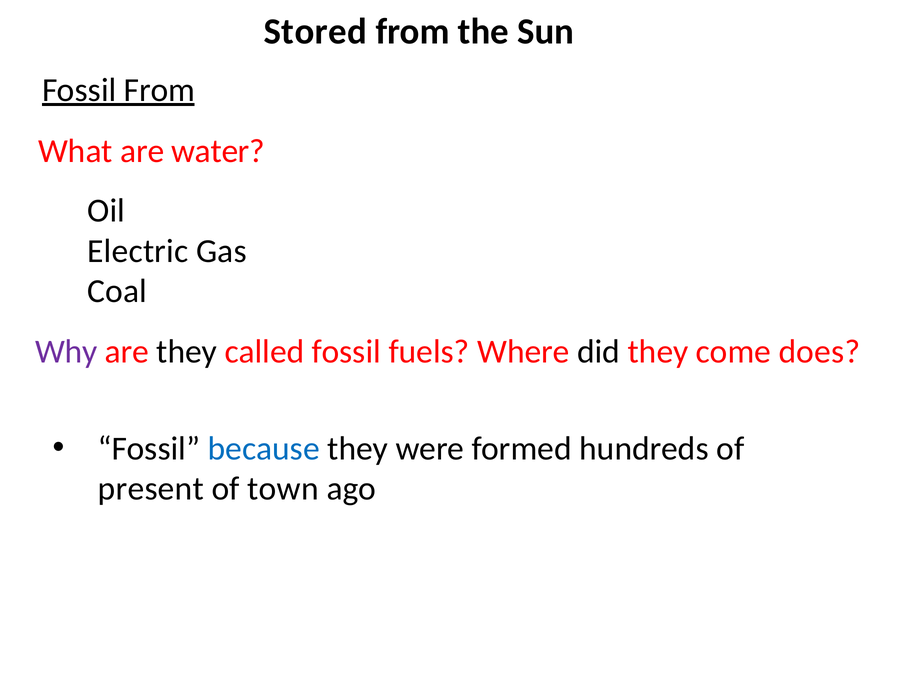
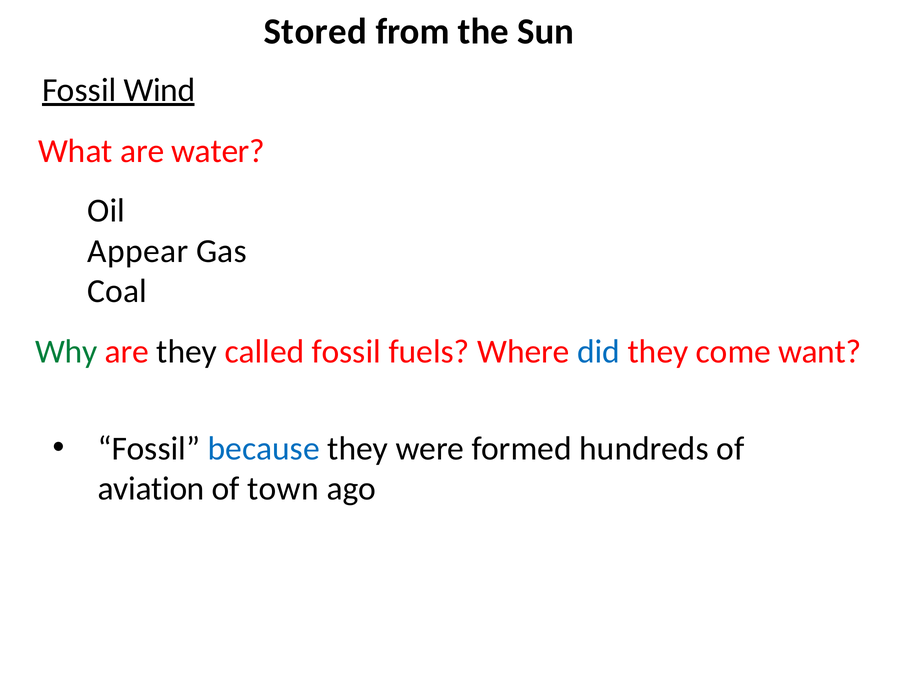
Fossil From: From -> Wind
Electric: Electric -> Appear
Why colour: purple -> green
did colour: black -> blue
does: does -> want
present: present -> aviation
